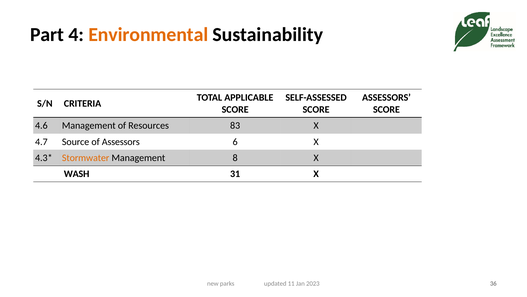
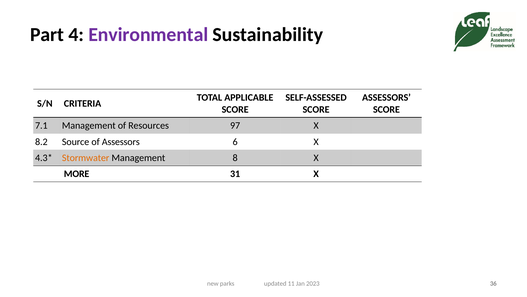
Environmental colour: orange -> purple
4.6: 4.6 -> 7.1
83: 83 -> 97
4.7: 4.7 -> 8.2
WASH: WASH -> MORE
